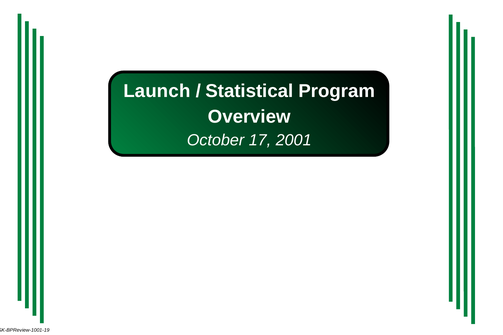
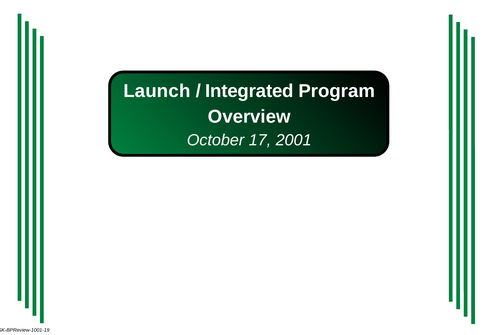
Statistical: Statistical -> Integrated
